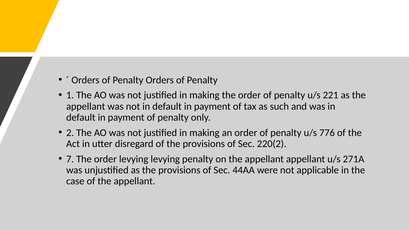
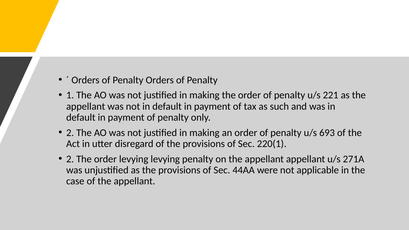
776: 776 -> 693
220(2: 220(2 -> 220(1
7 at (70, 159): 7 -> 2
